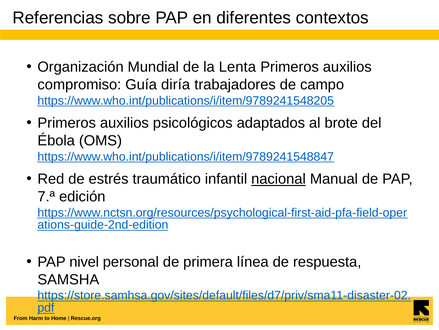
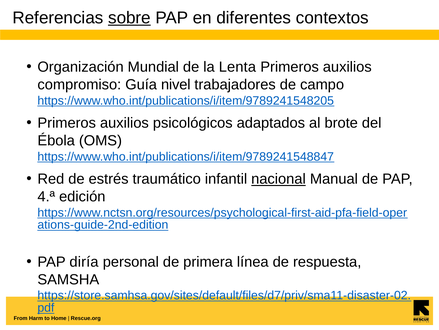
sobre underline: none -> present
diría: diría -> nivel
7.ª: 7.ª -> 4.ª
nivel: nivel -> diría
